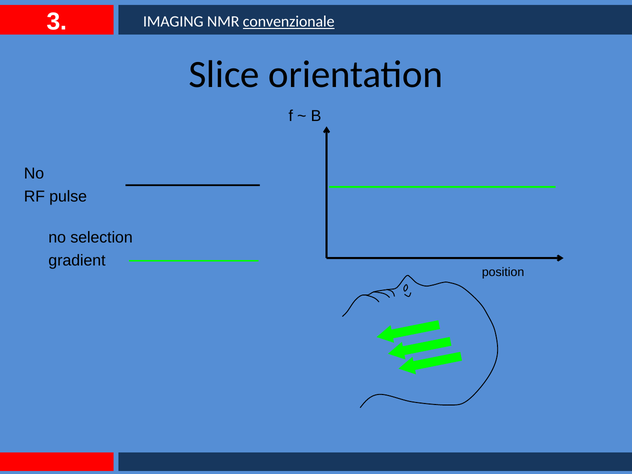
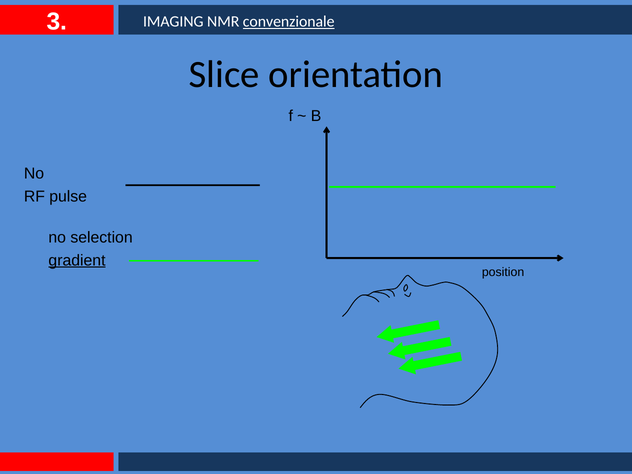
gradient underline: none -> present
